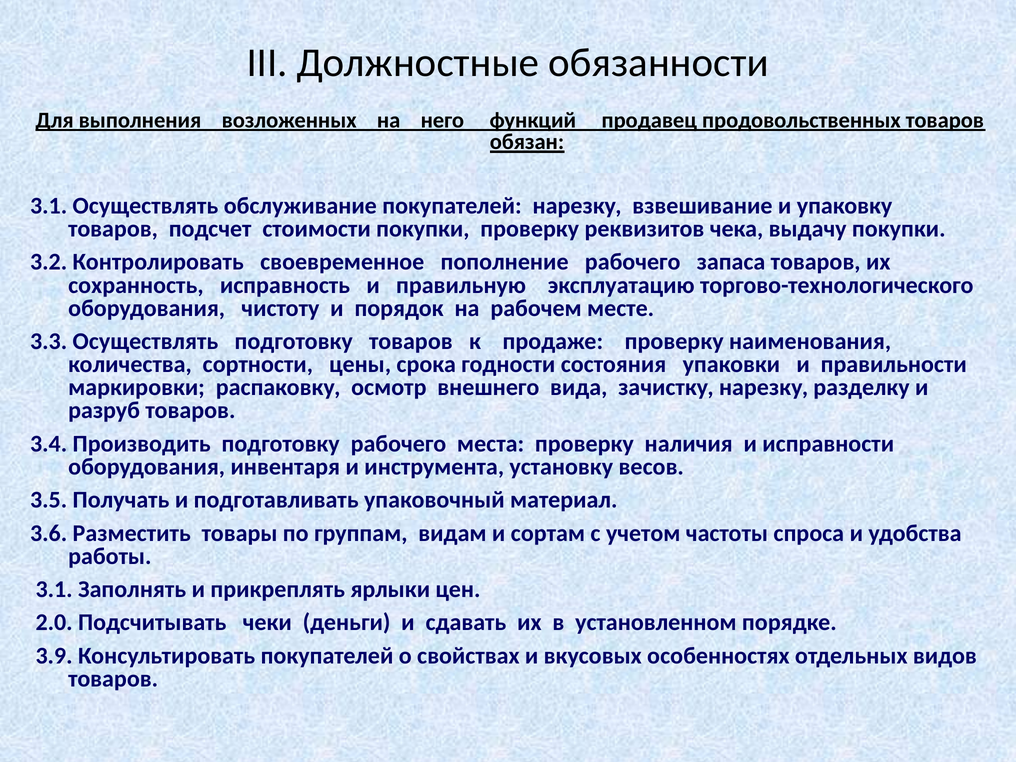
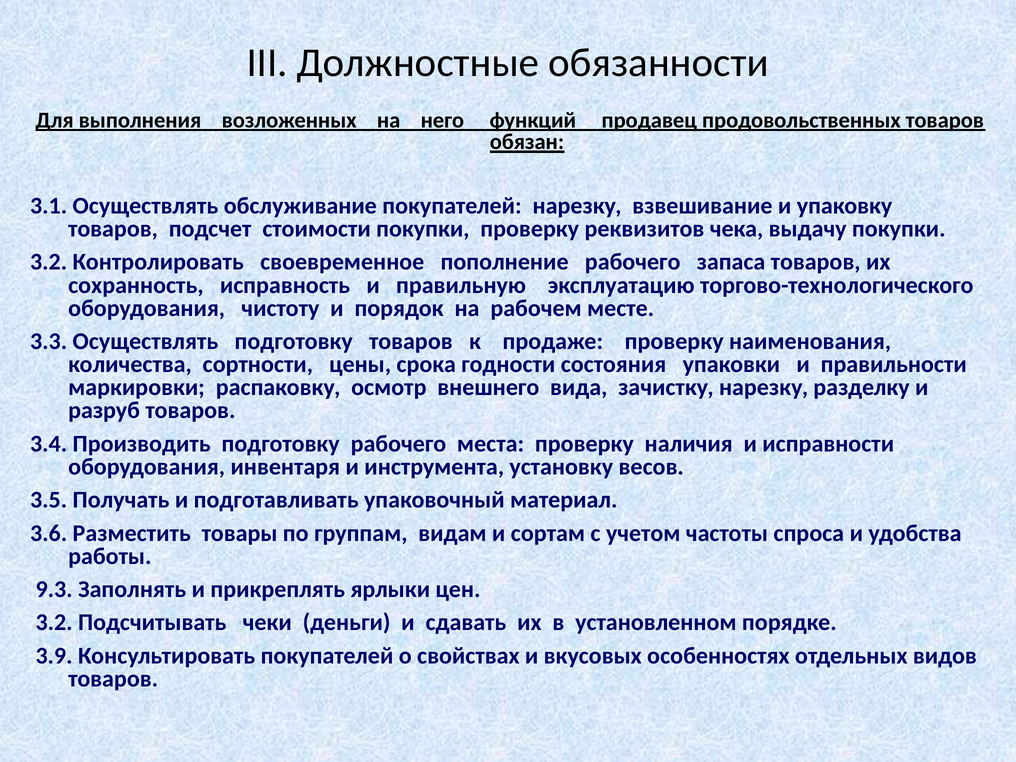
3.1 at (54, 589): 3.1 -> 9.3
2.0 at (54, 623): 2.0 -> 3.2
